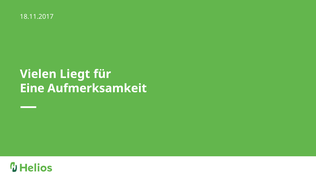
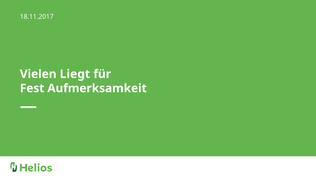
Eine: Eine -> Fest
